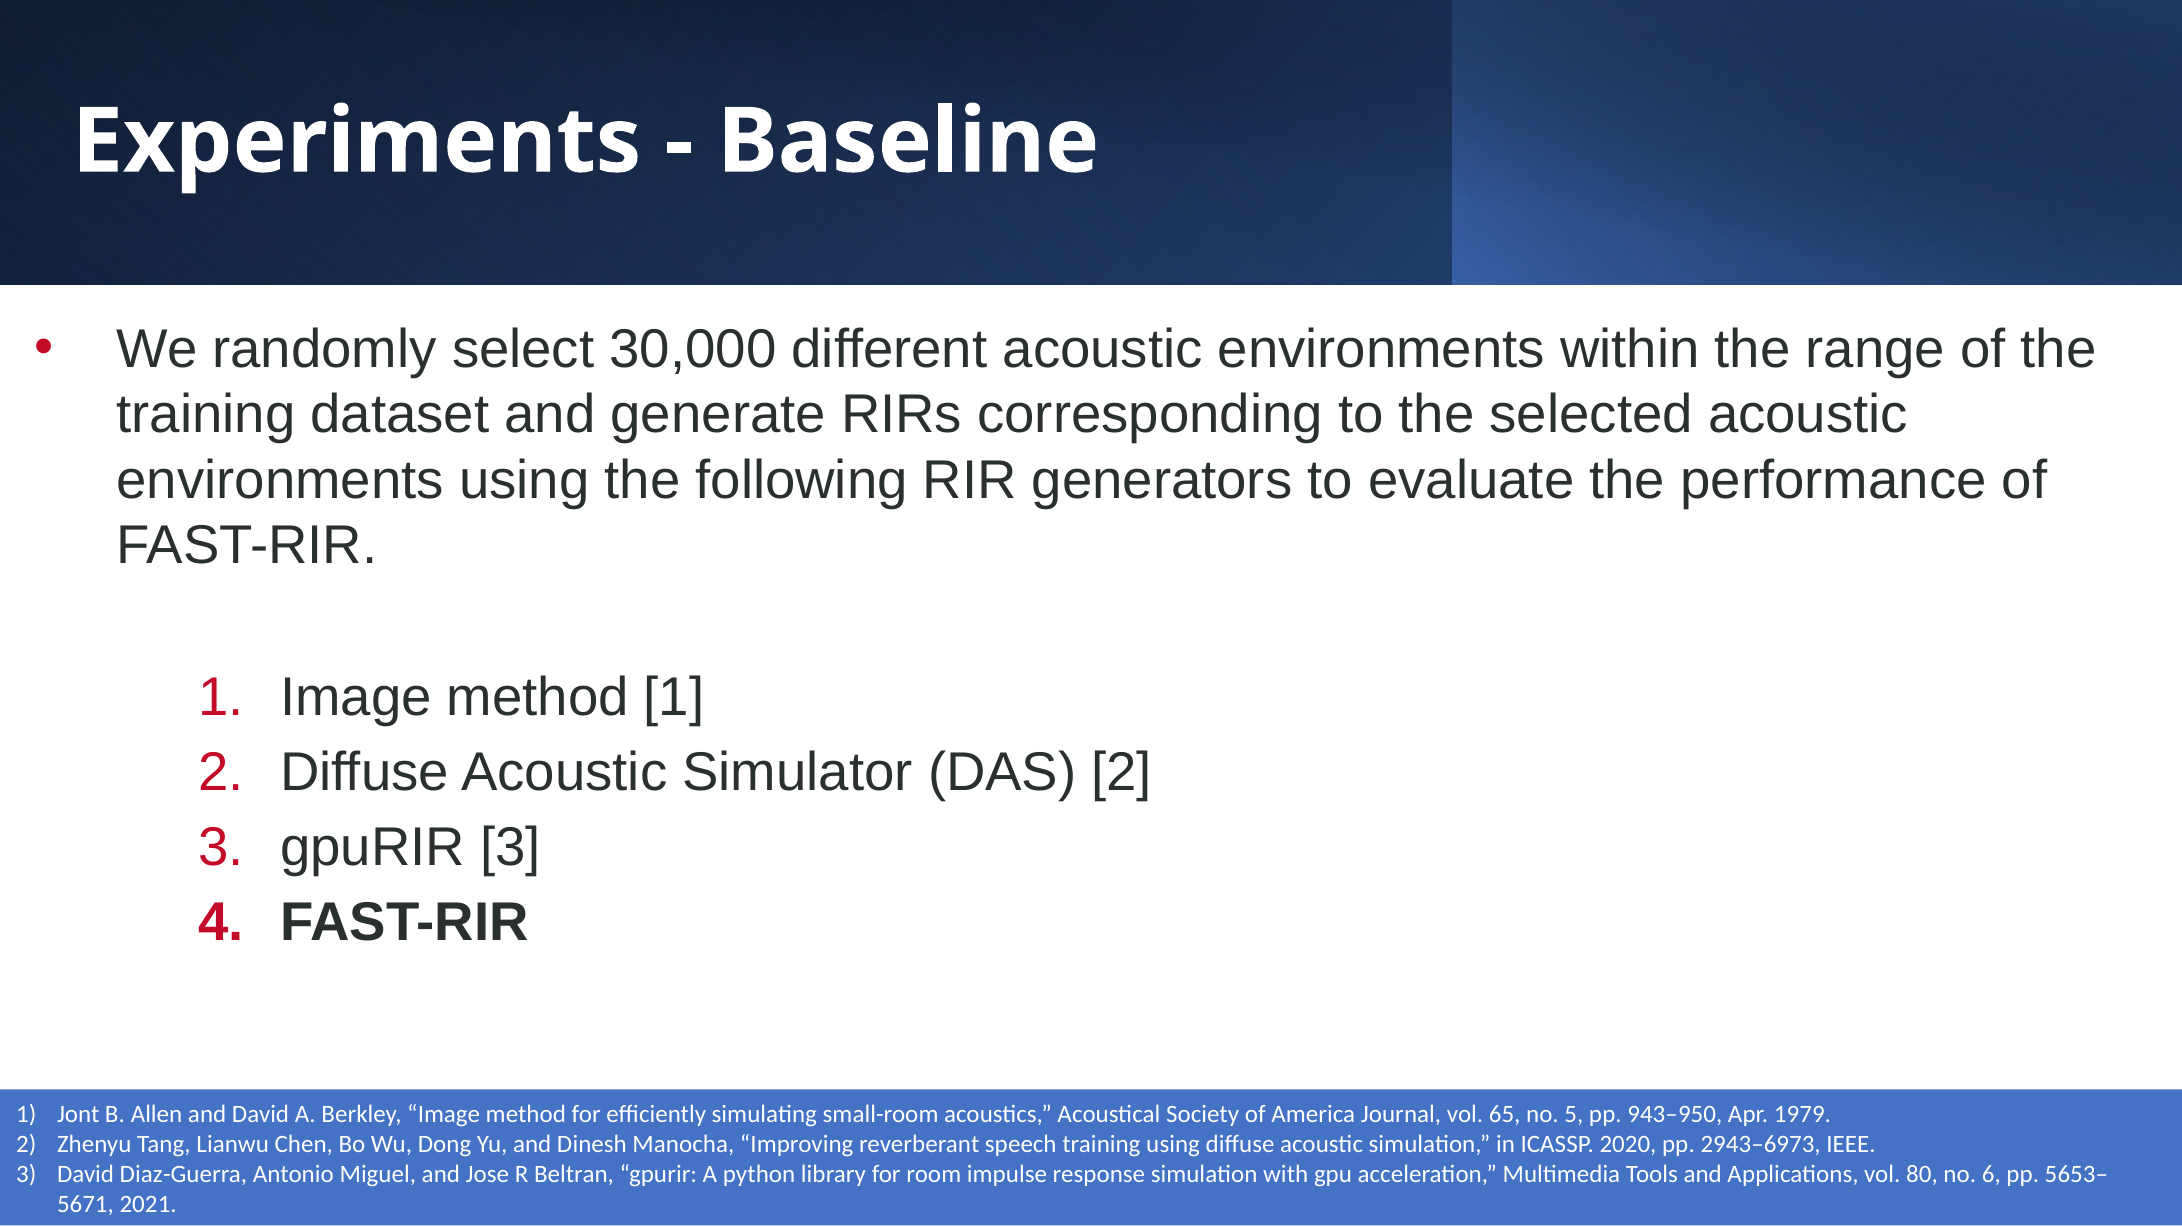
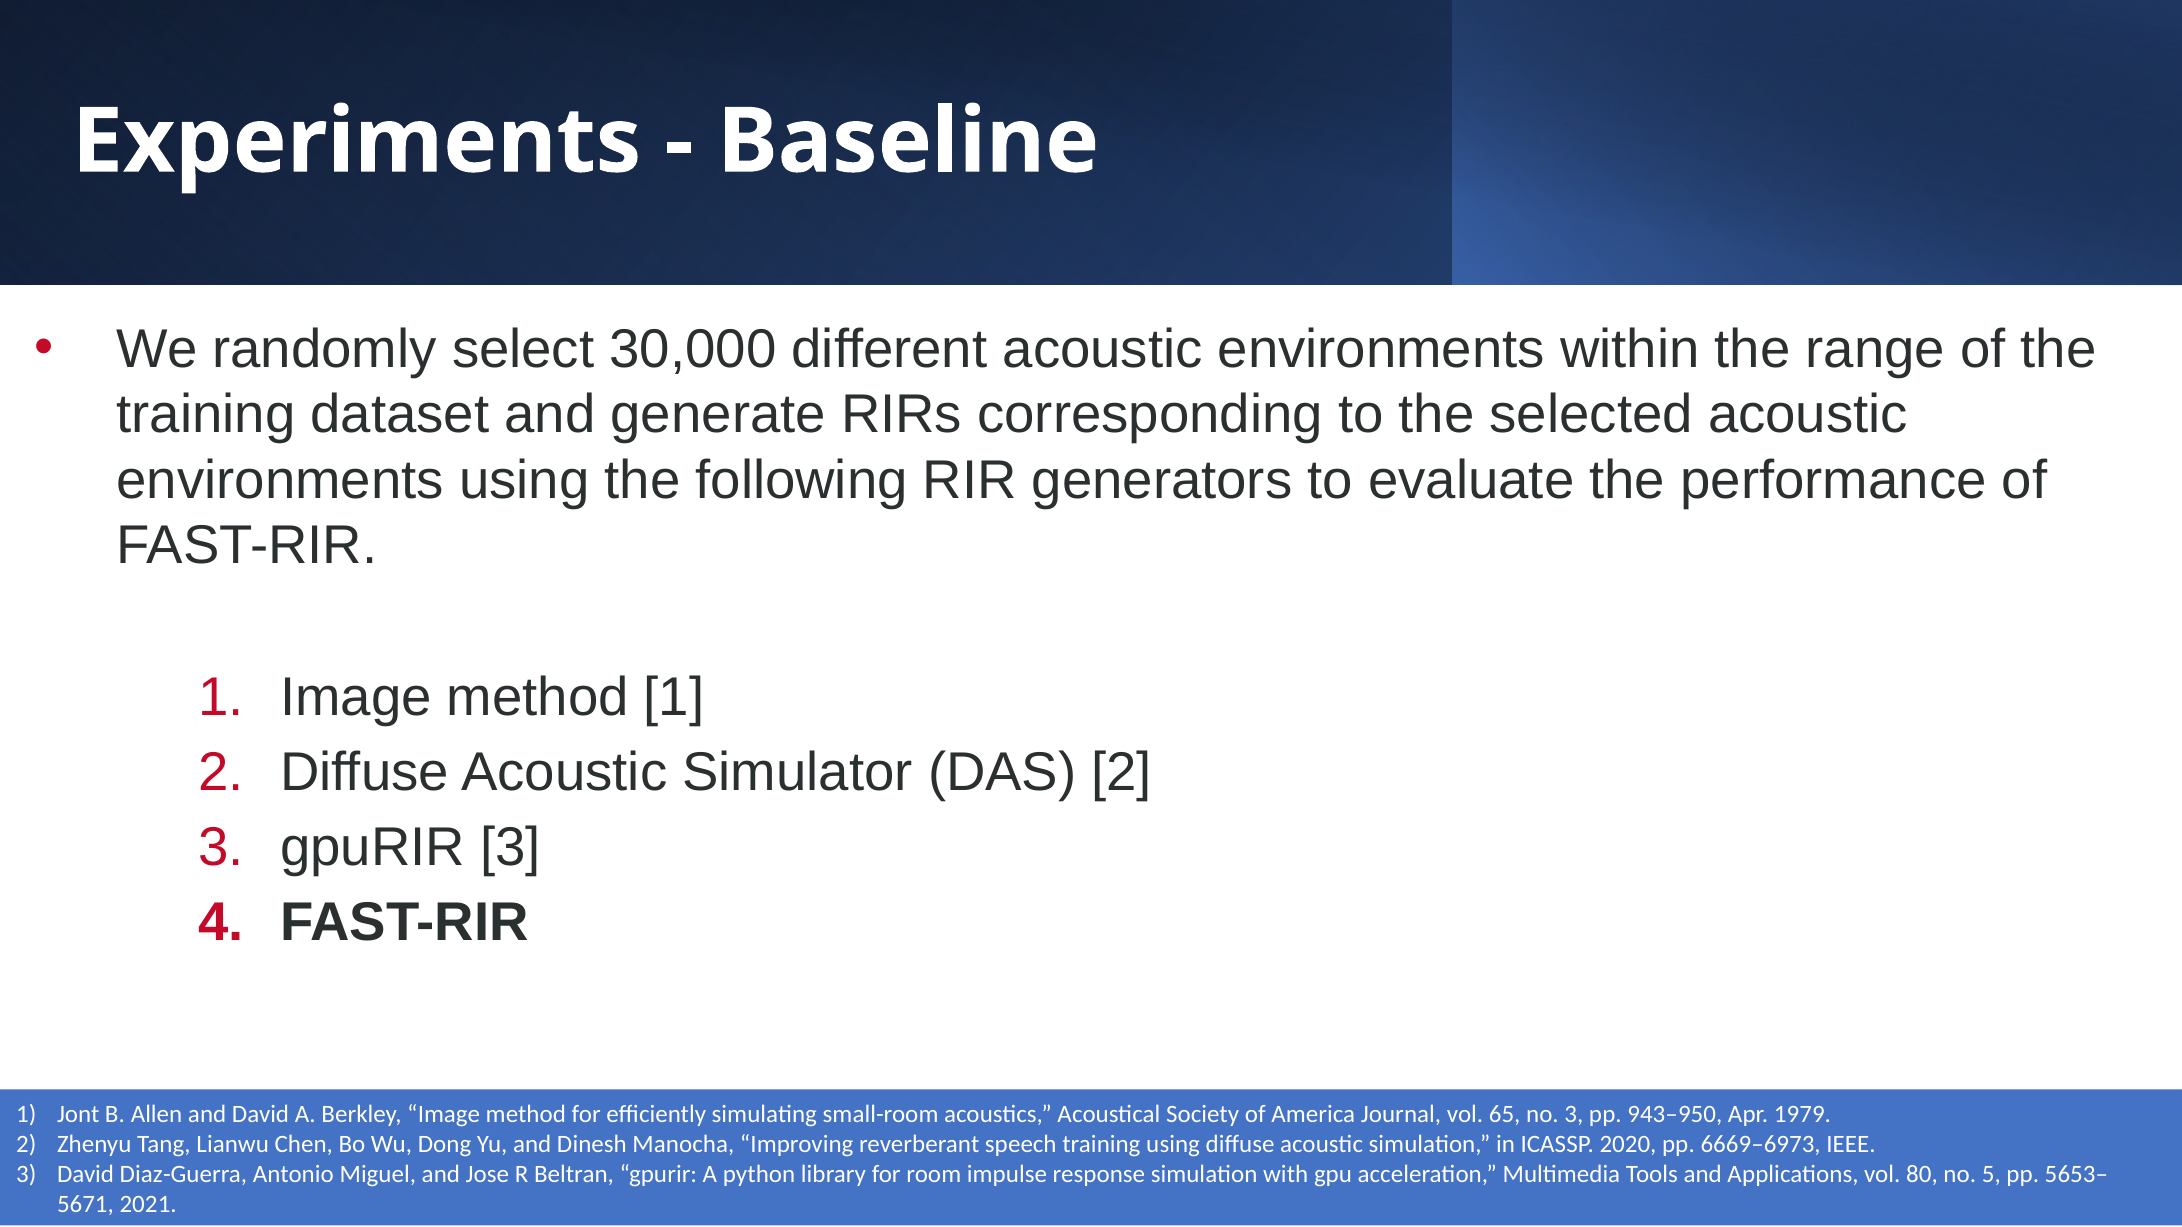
no 5: 5 -> 3
2943–6973: 2943–6973 -> 6669–6973
6: 6 -> 5
